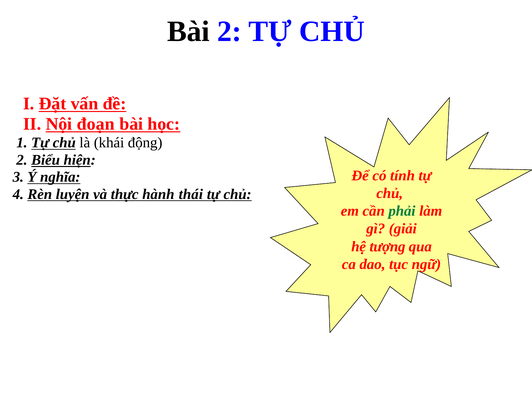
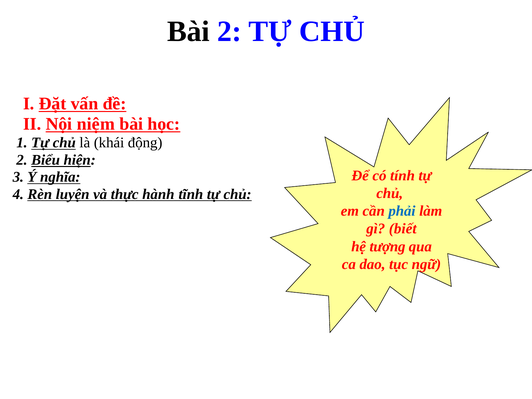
đoạn: đoạn -> niệm
thái: thái -> tĩnh
phải colour: green -> blue
giải: giải -> biết
